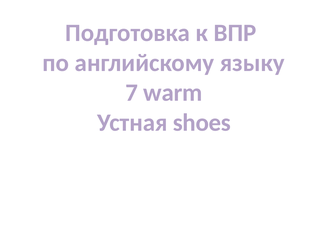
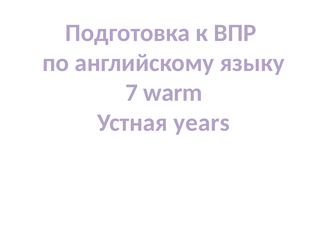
shoes: shoes -> years
